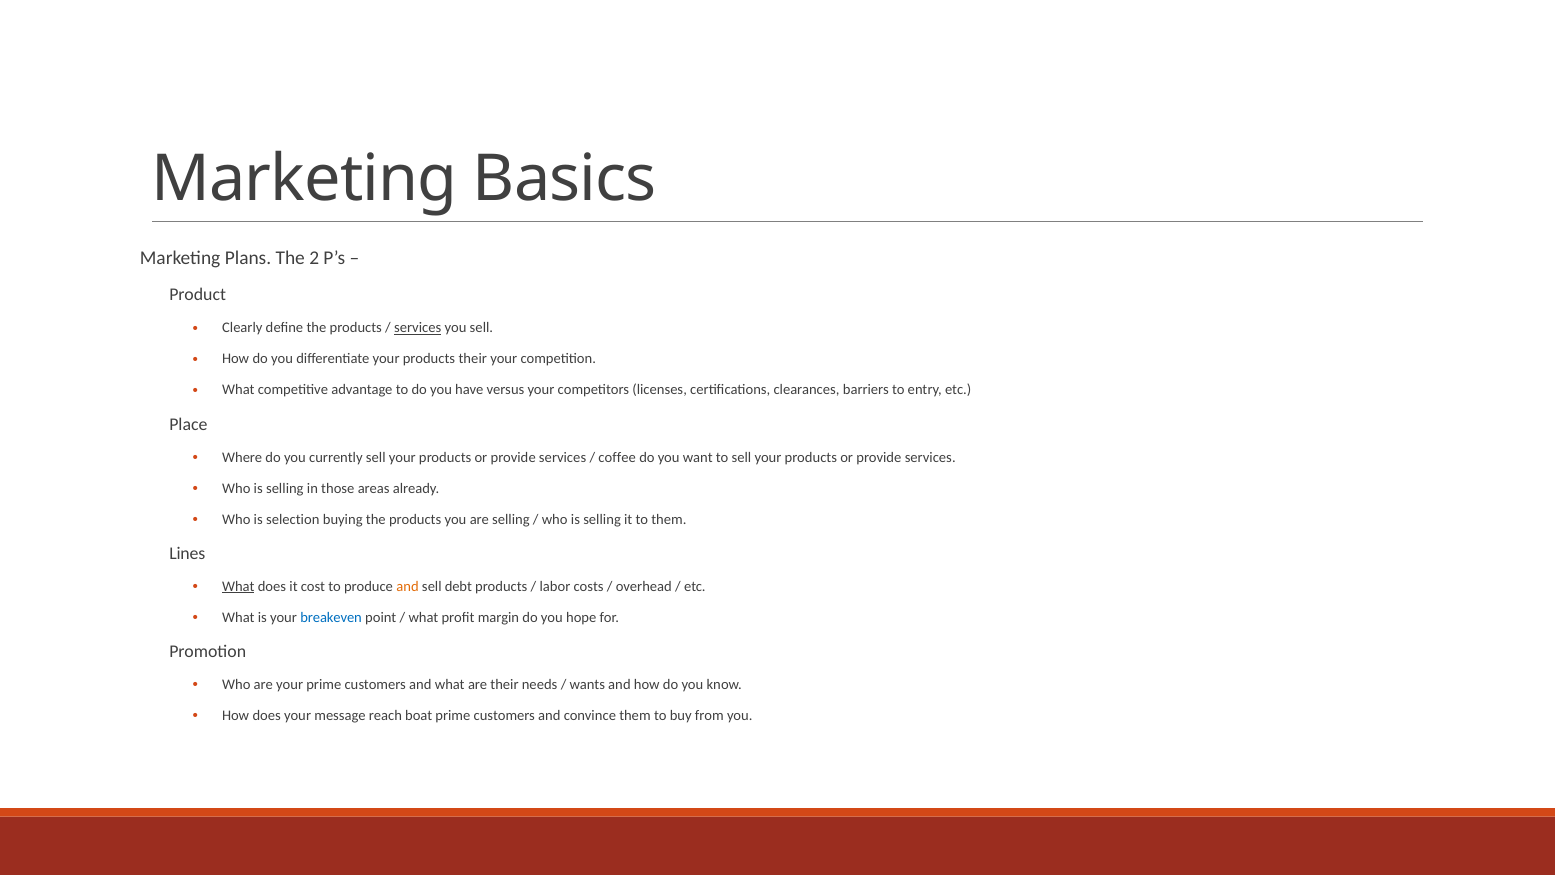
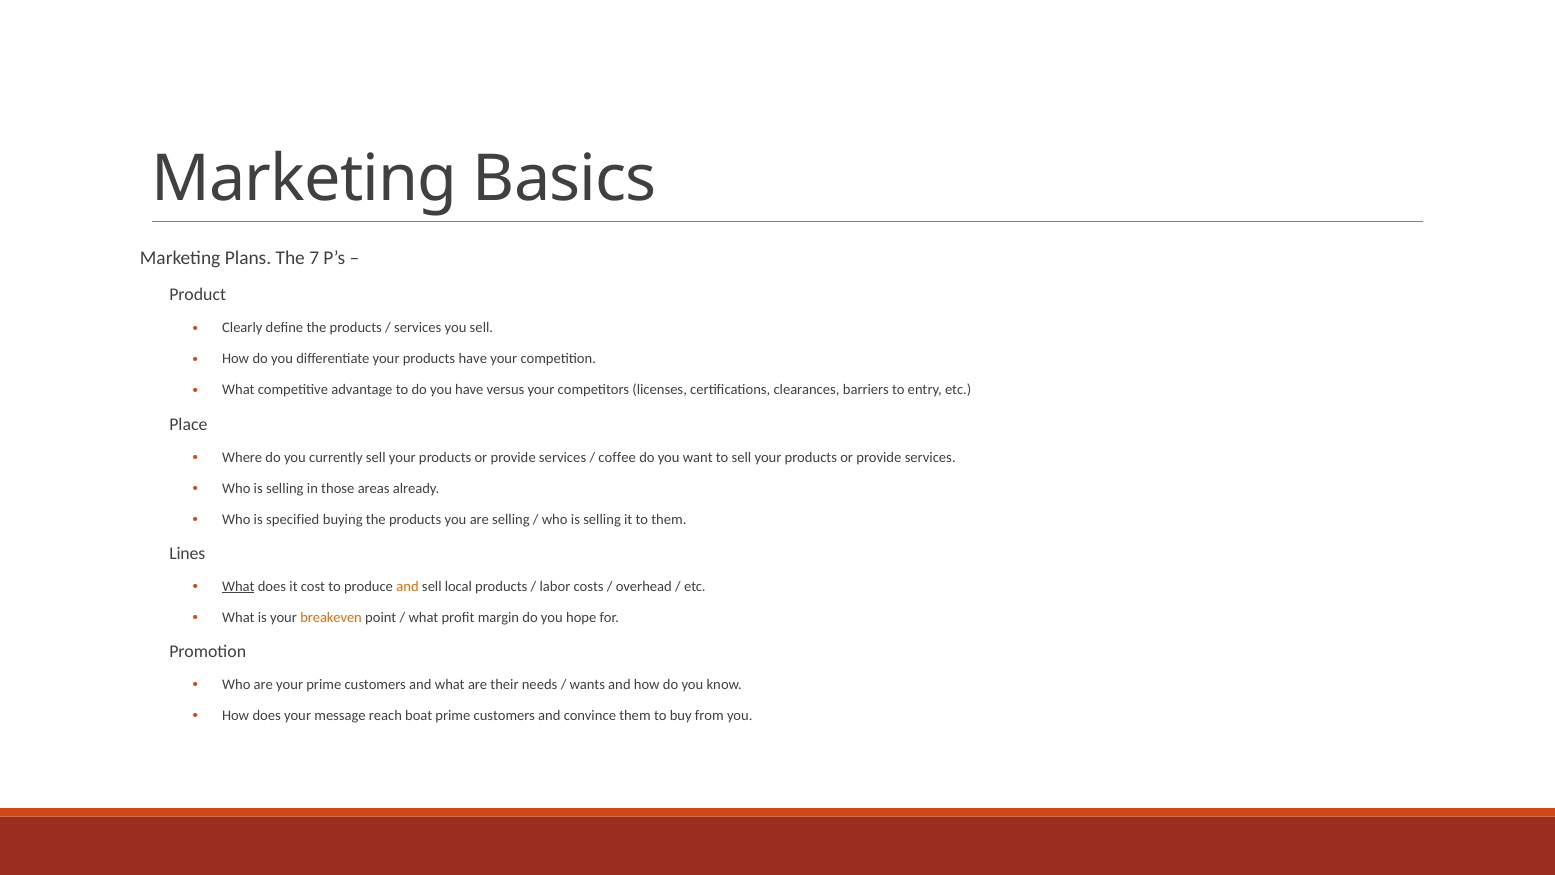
2: 2 -> 7
services at (418, 328) underline: present -> none
products their: their -> have
selection: selection -> specified
debt: debt -> local
breakeven colour: blue -> orange
